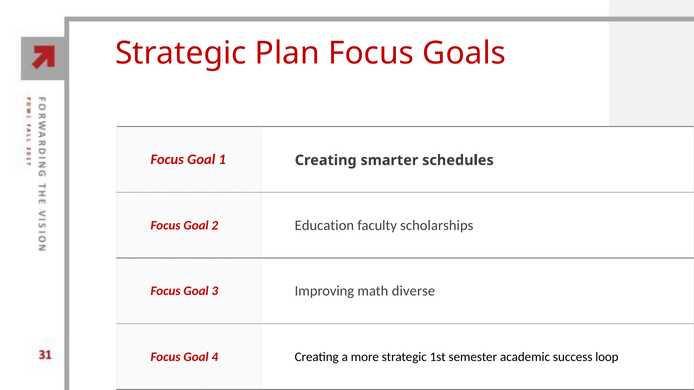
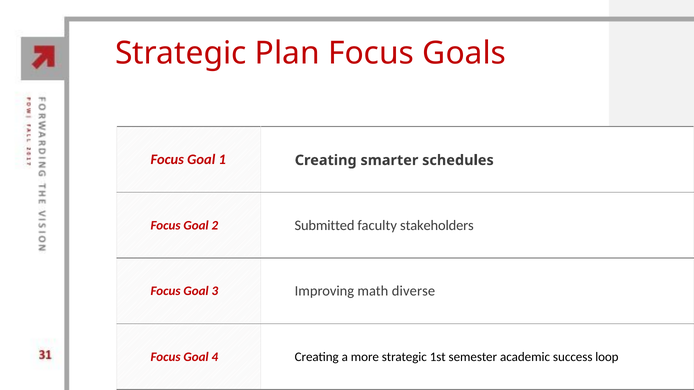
Education: Education -> Submitted
scholarships: scholarships -> stakeholders
